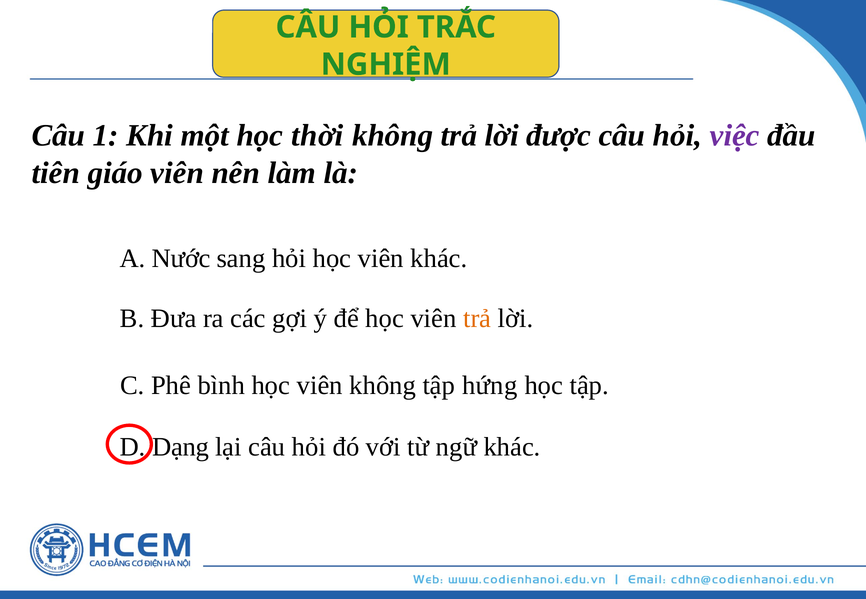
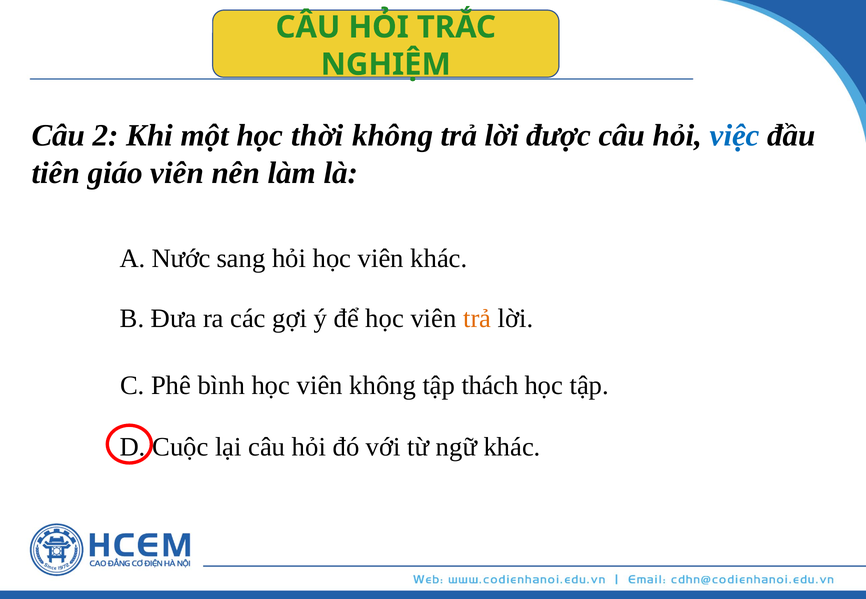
1: 1 -> 2
việc colour: purple -> blue
hứng: hứng -> thách
Dạng: Dạng -> Cuộc
